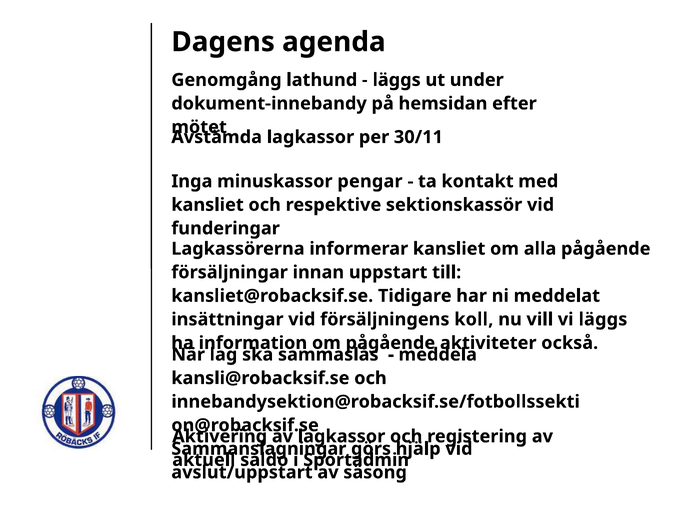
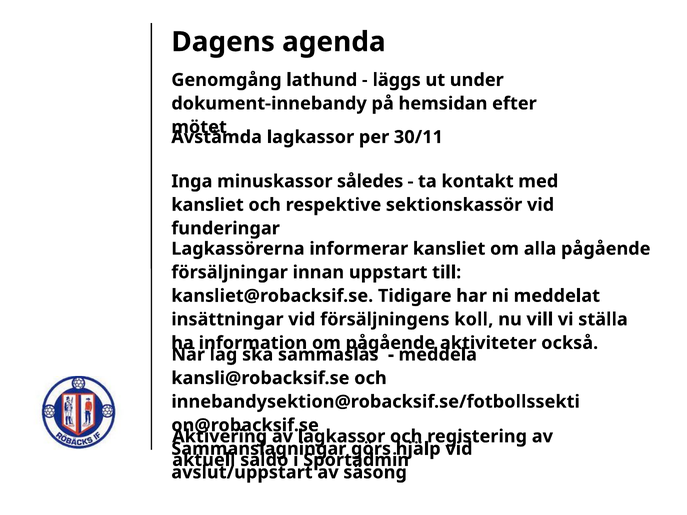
pengar: pengar -> således
vi läggs: läggs -> ställa
